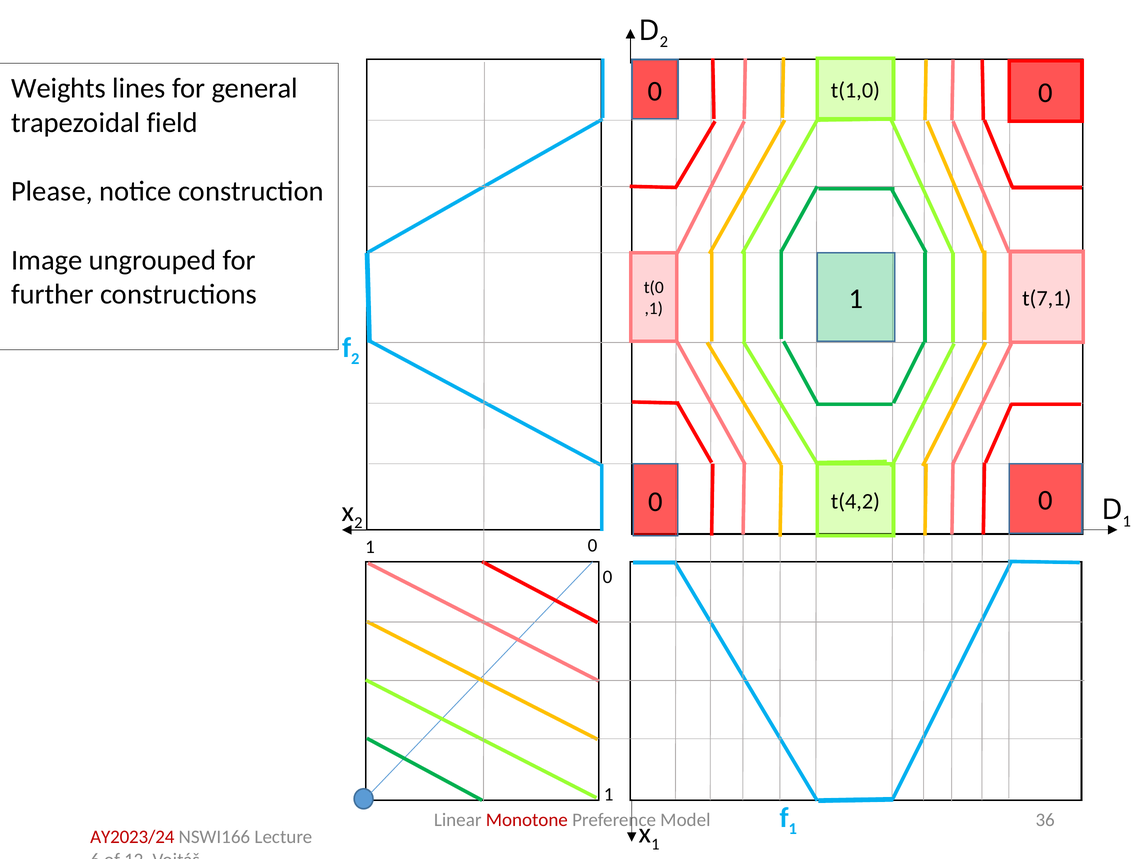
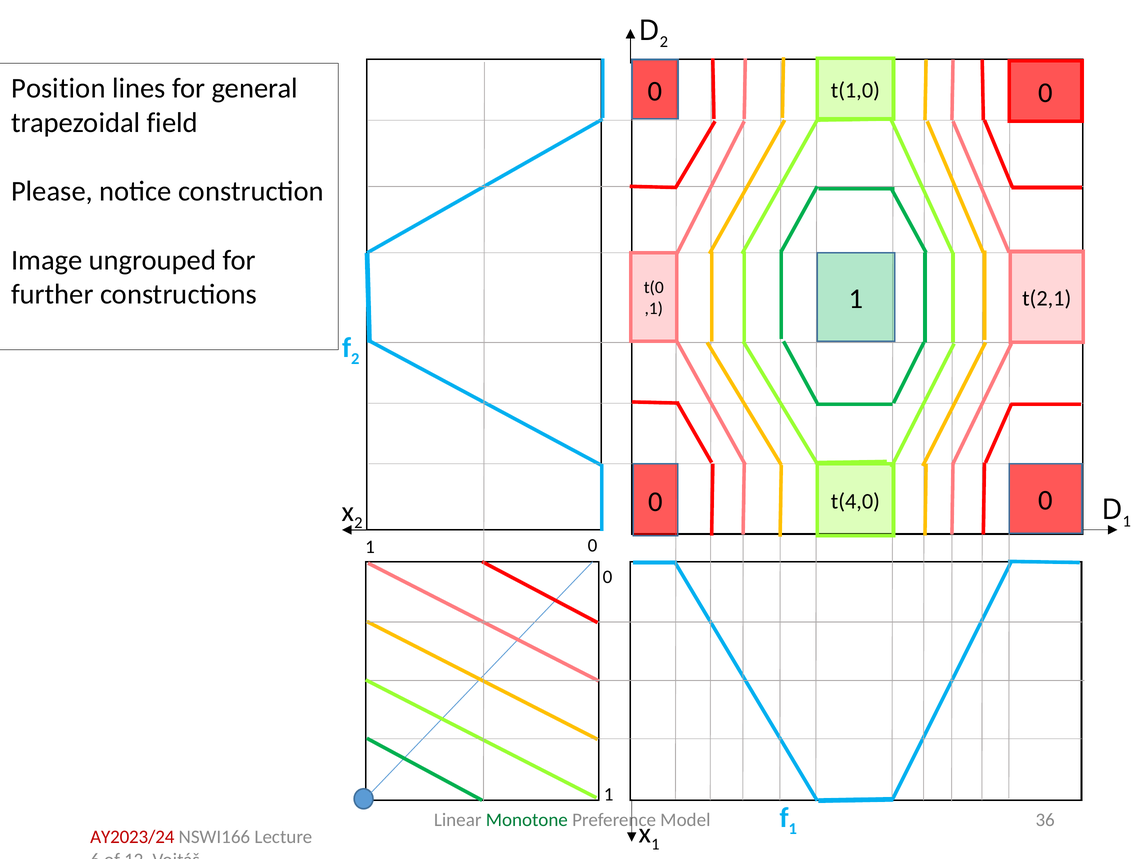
Weights: Weights -> Position
t(7,1: t(7,1 -> t(2,1
t(4,2: t(4,2 -> t(4,0
Monotone colour: red -> green
